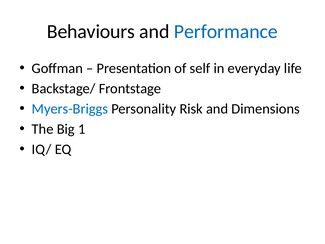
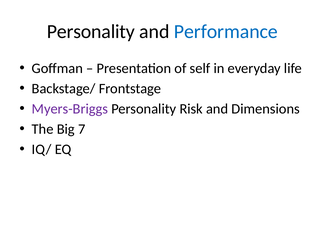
Behaviours at (91, 31): Behaviours -> Personality
Myers-Briggs colour: blue -> purple
1: 1 -> 7
